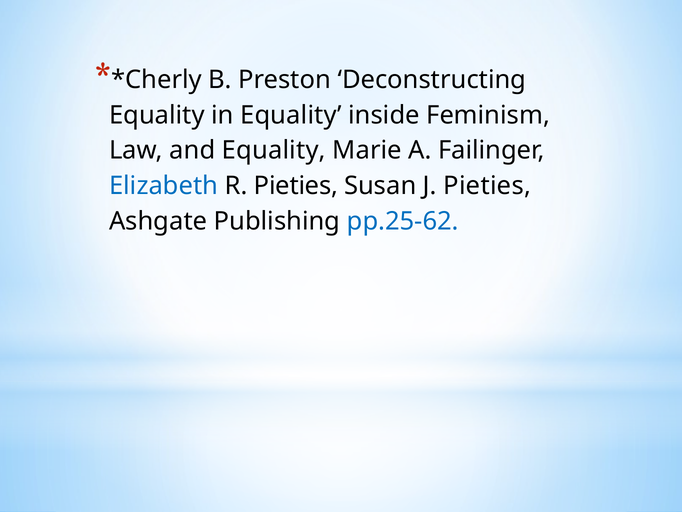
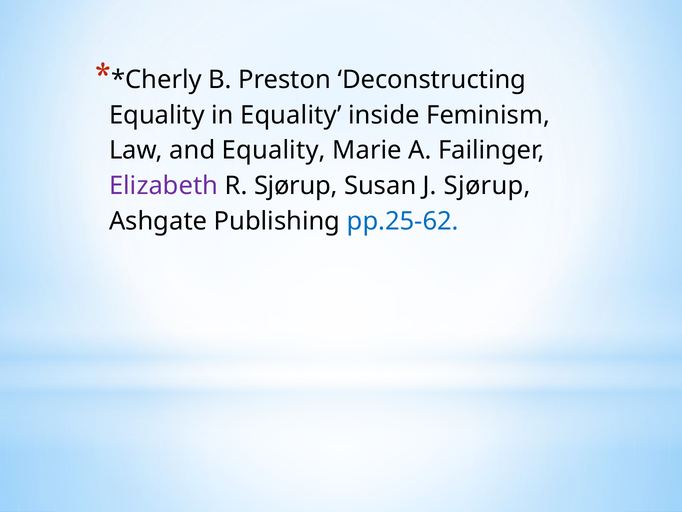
Elizabeth colour: blue -> purple
R Pieties: Pieties -> Sjørup
J Pieties: Pieties -> Sjørup
